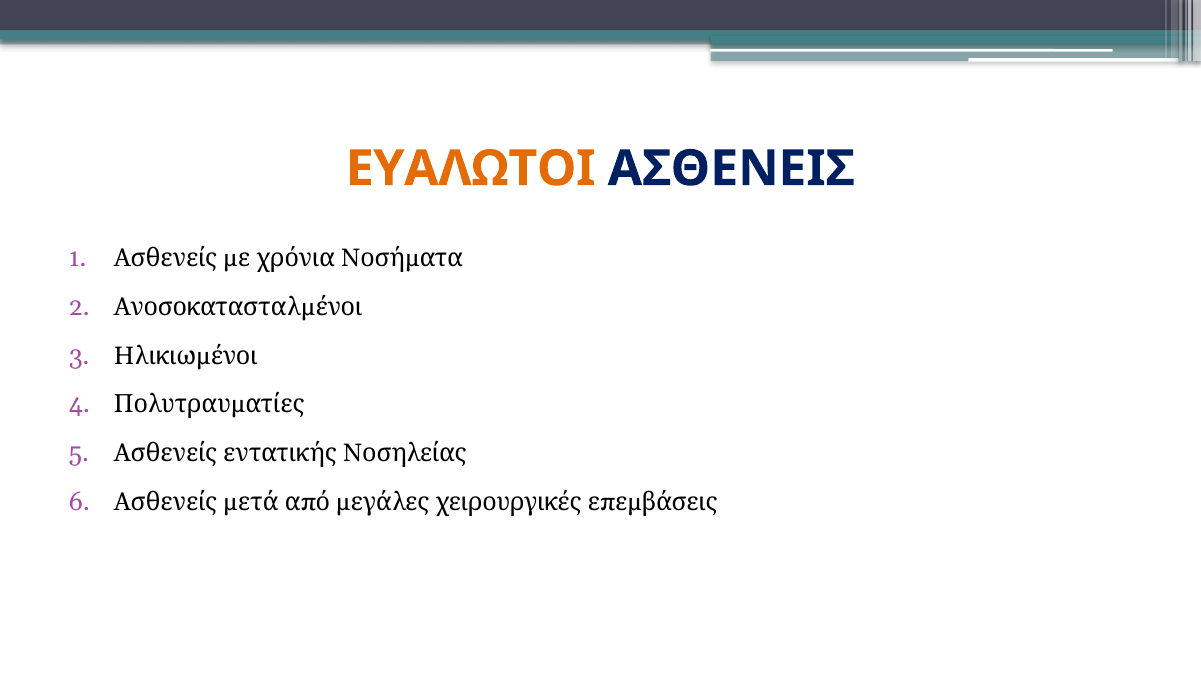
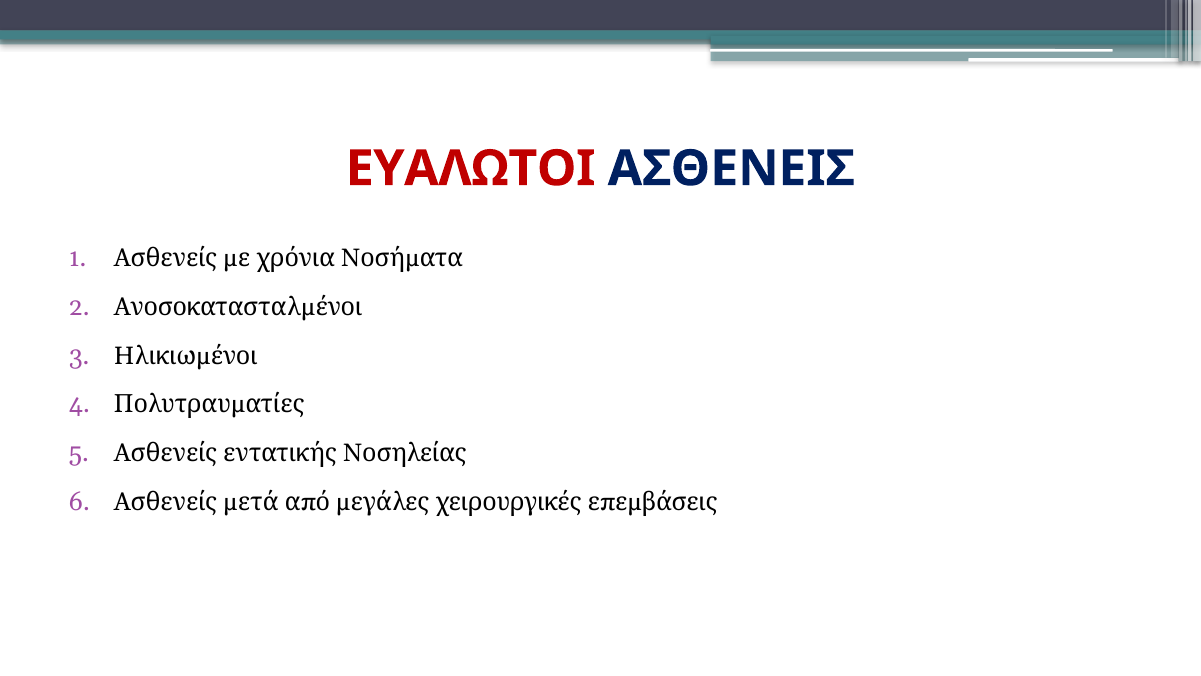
ΕΥΑΛΩΤΟΙ colour: orange -> red
